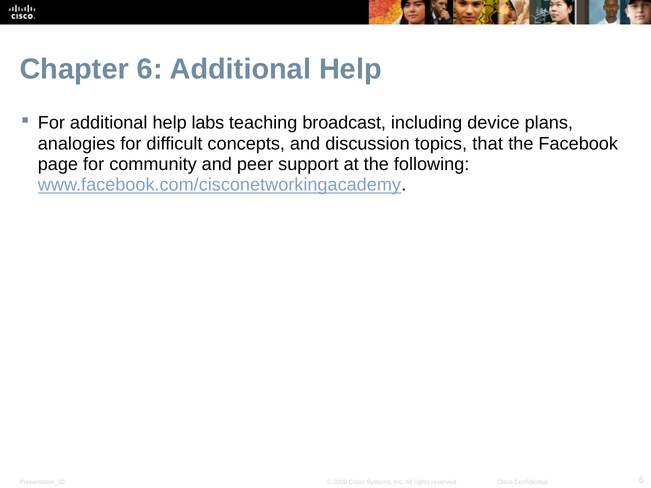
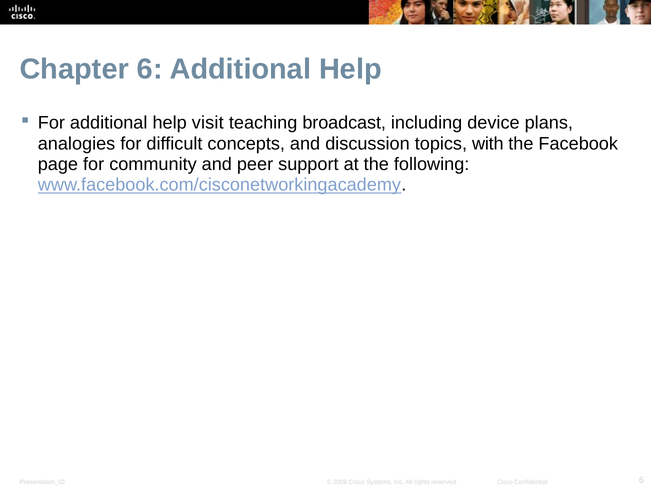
labs: labs -> visit
that: that -> with
